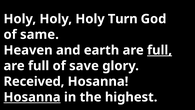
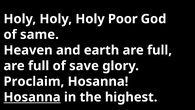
Turn: Turn -> Poor
full at (160, 50) underline: present -> none
Received: Received -> Proclaim
